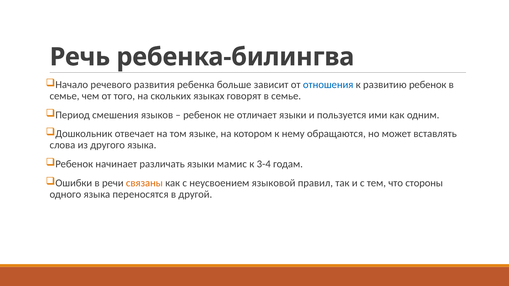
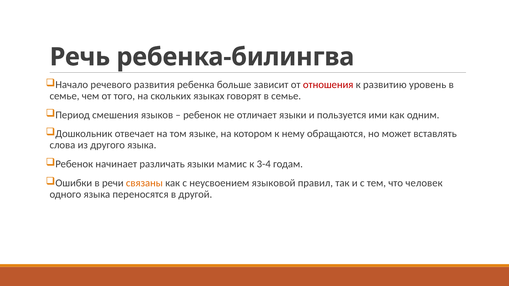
отношения colour: blue -> red
развитию ребенок: ребенок -> уровень
стороны: стороны -> человек
